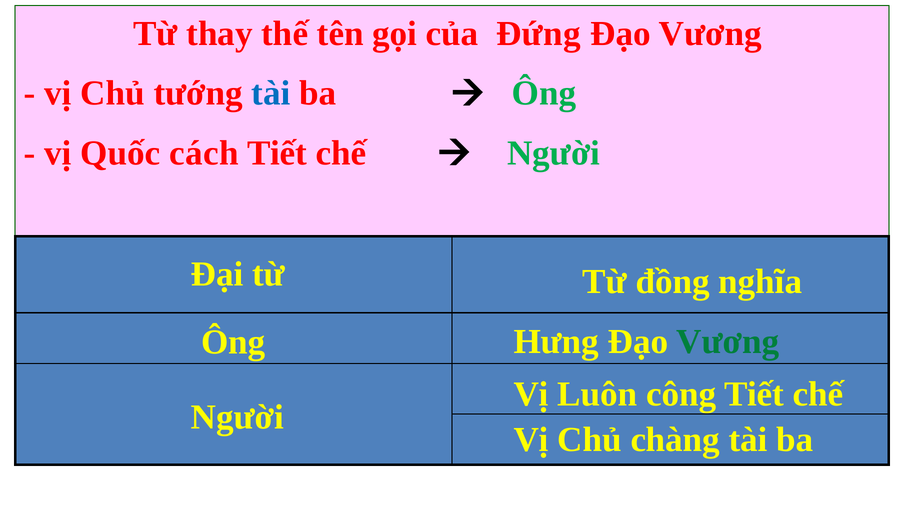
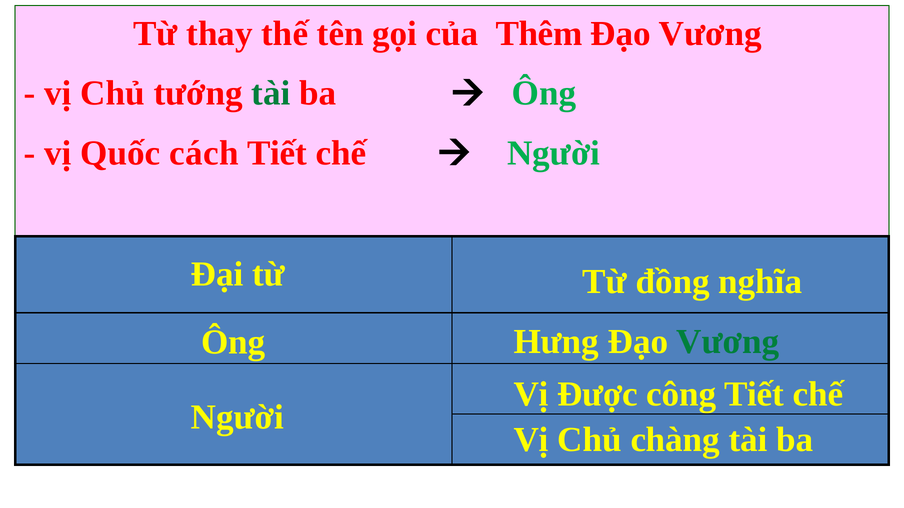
Đứng: Đứng -> Thêm
tài at (271, 93) colour: blue -> green
Luôn: Luôn -> Được
